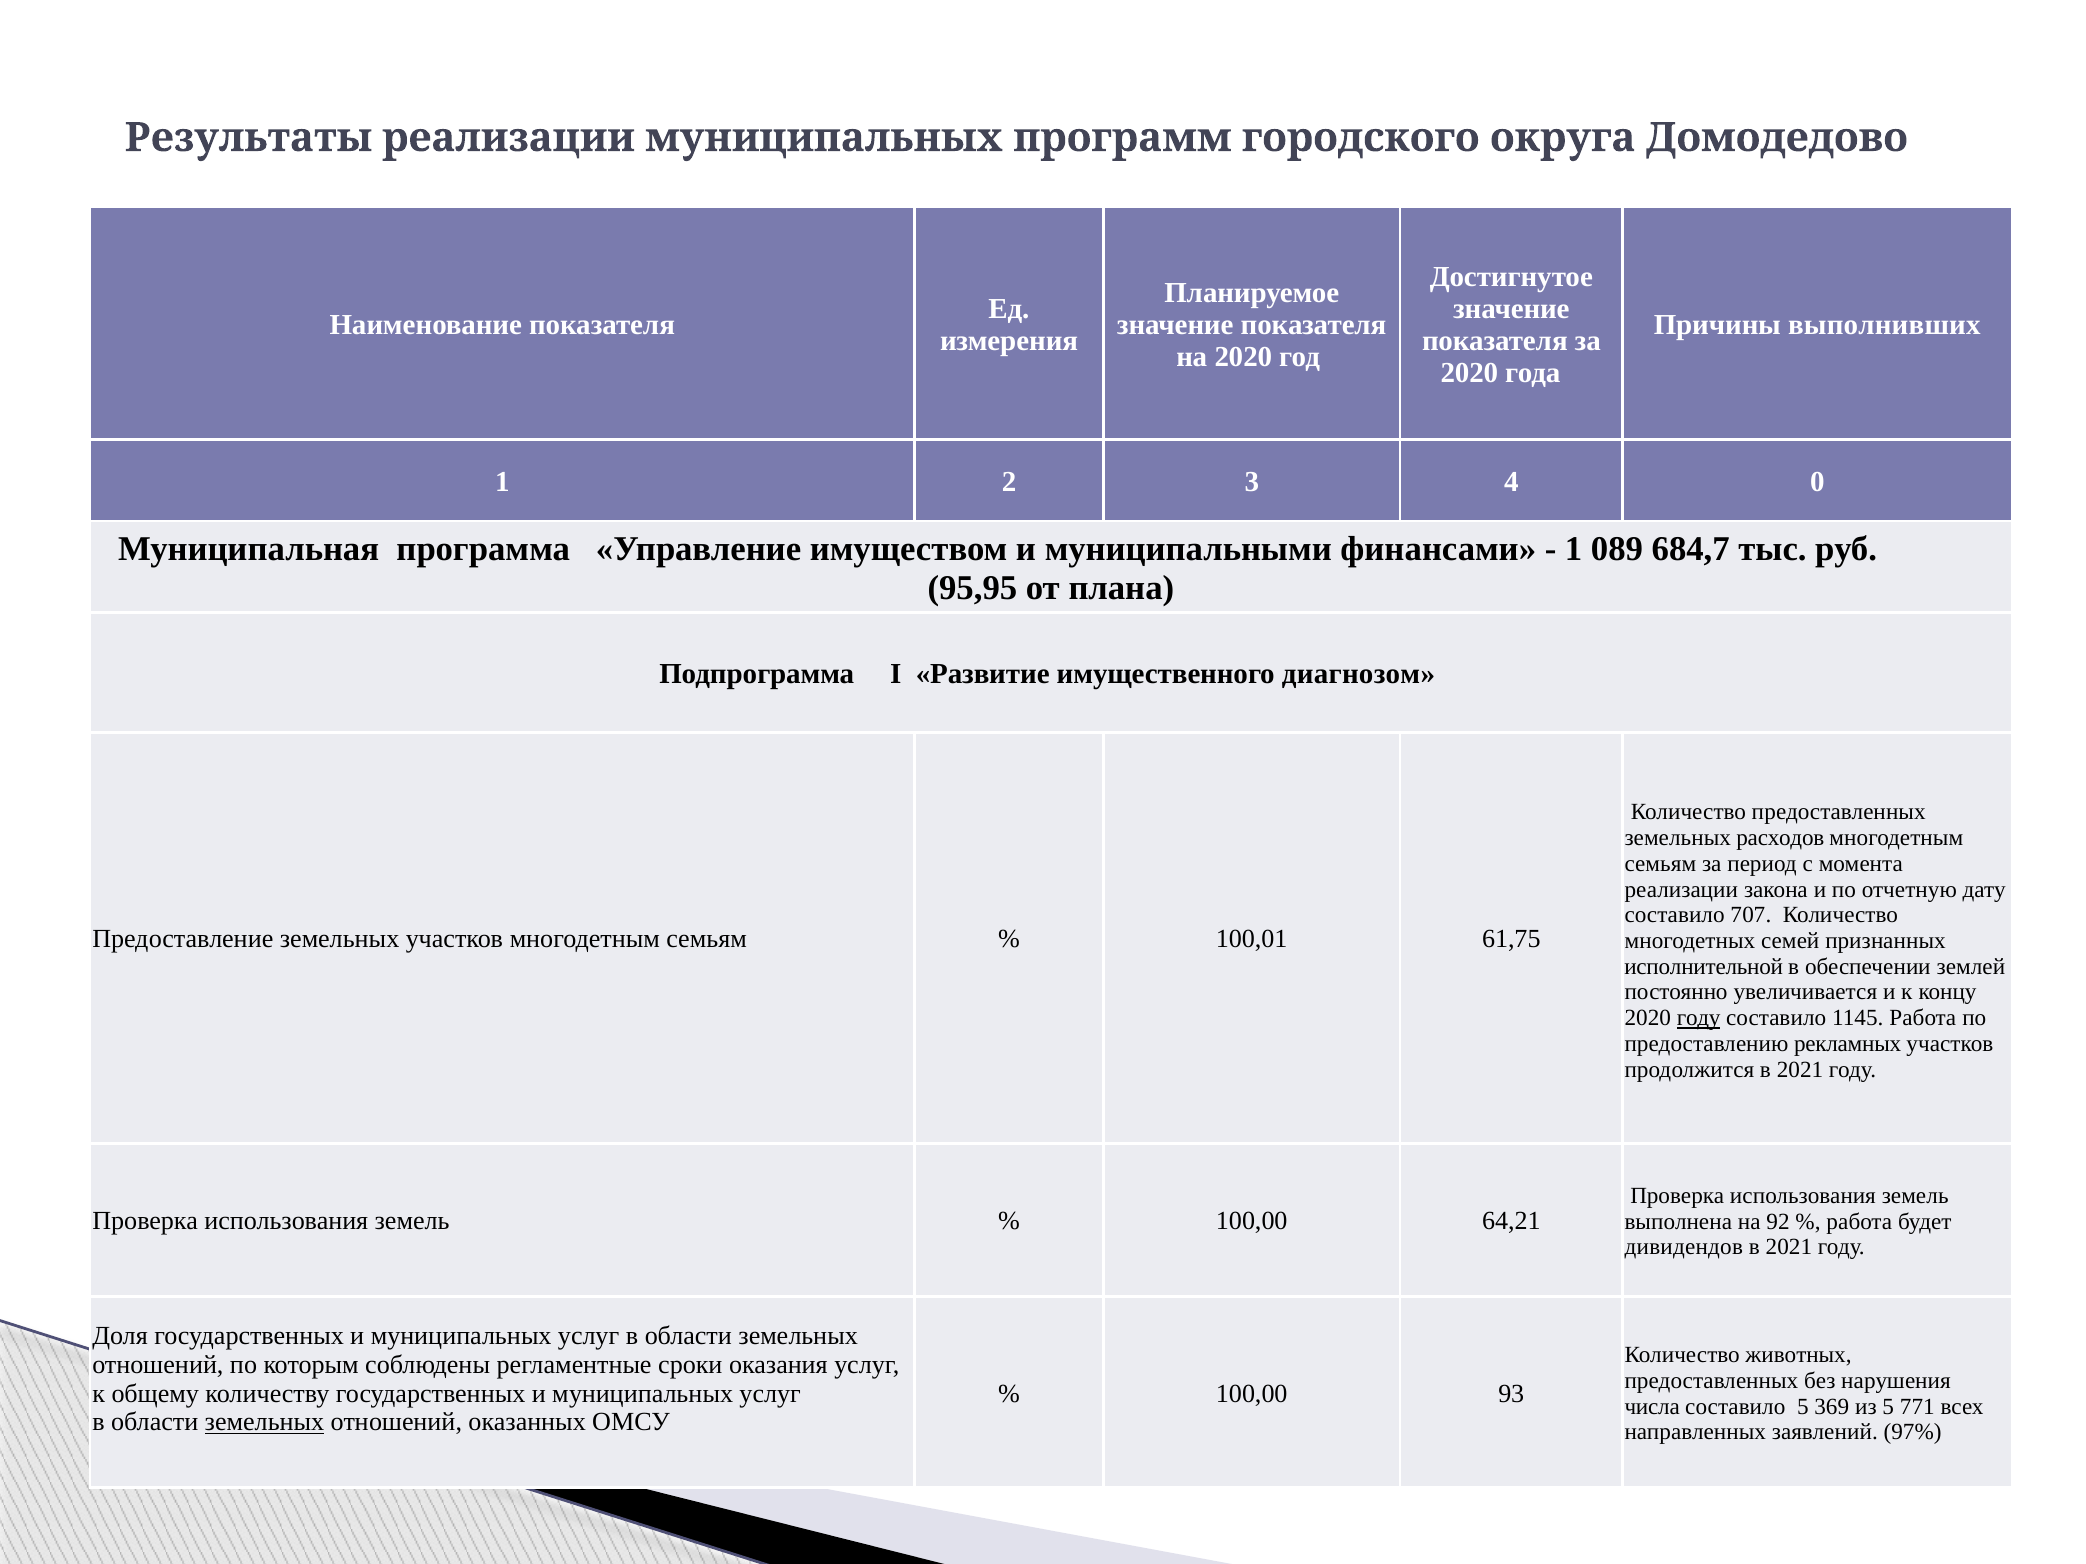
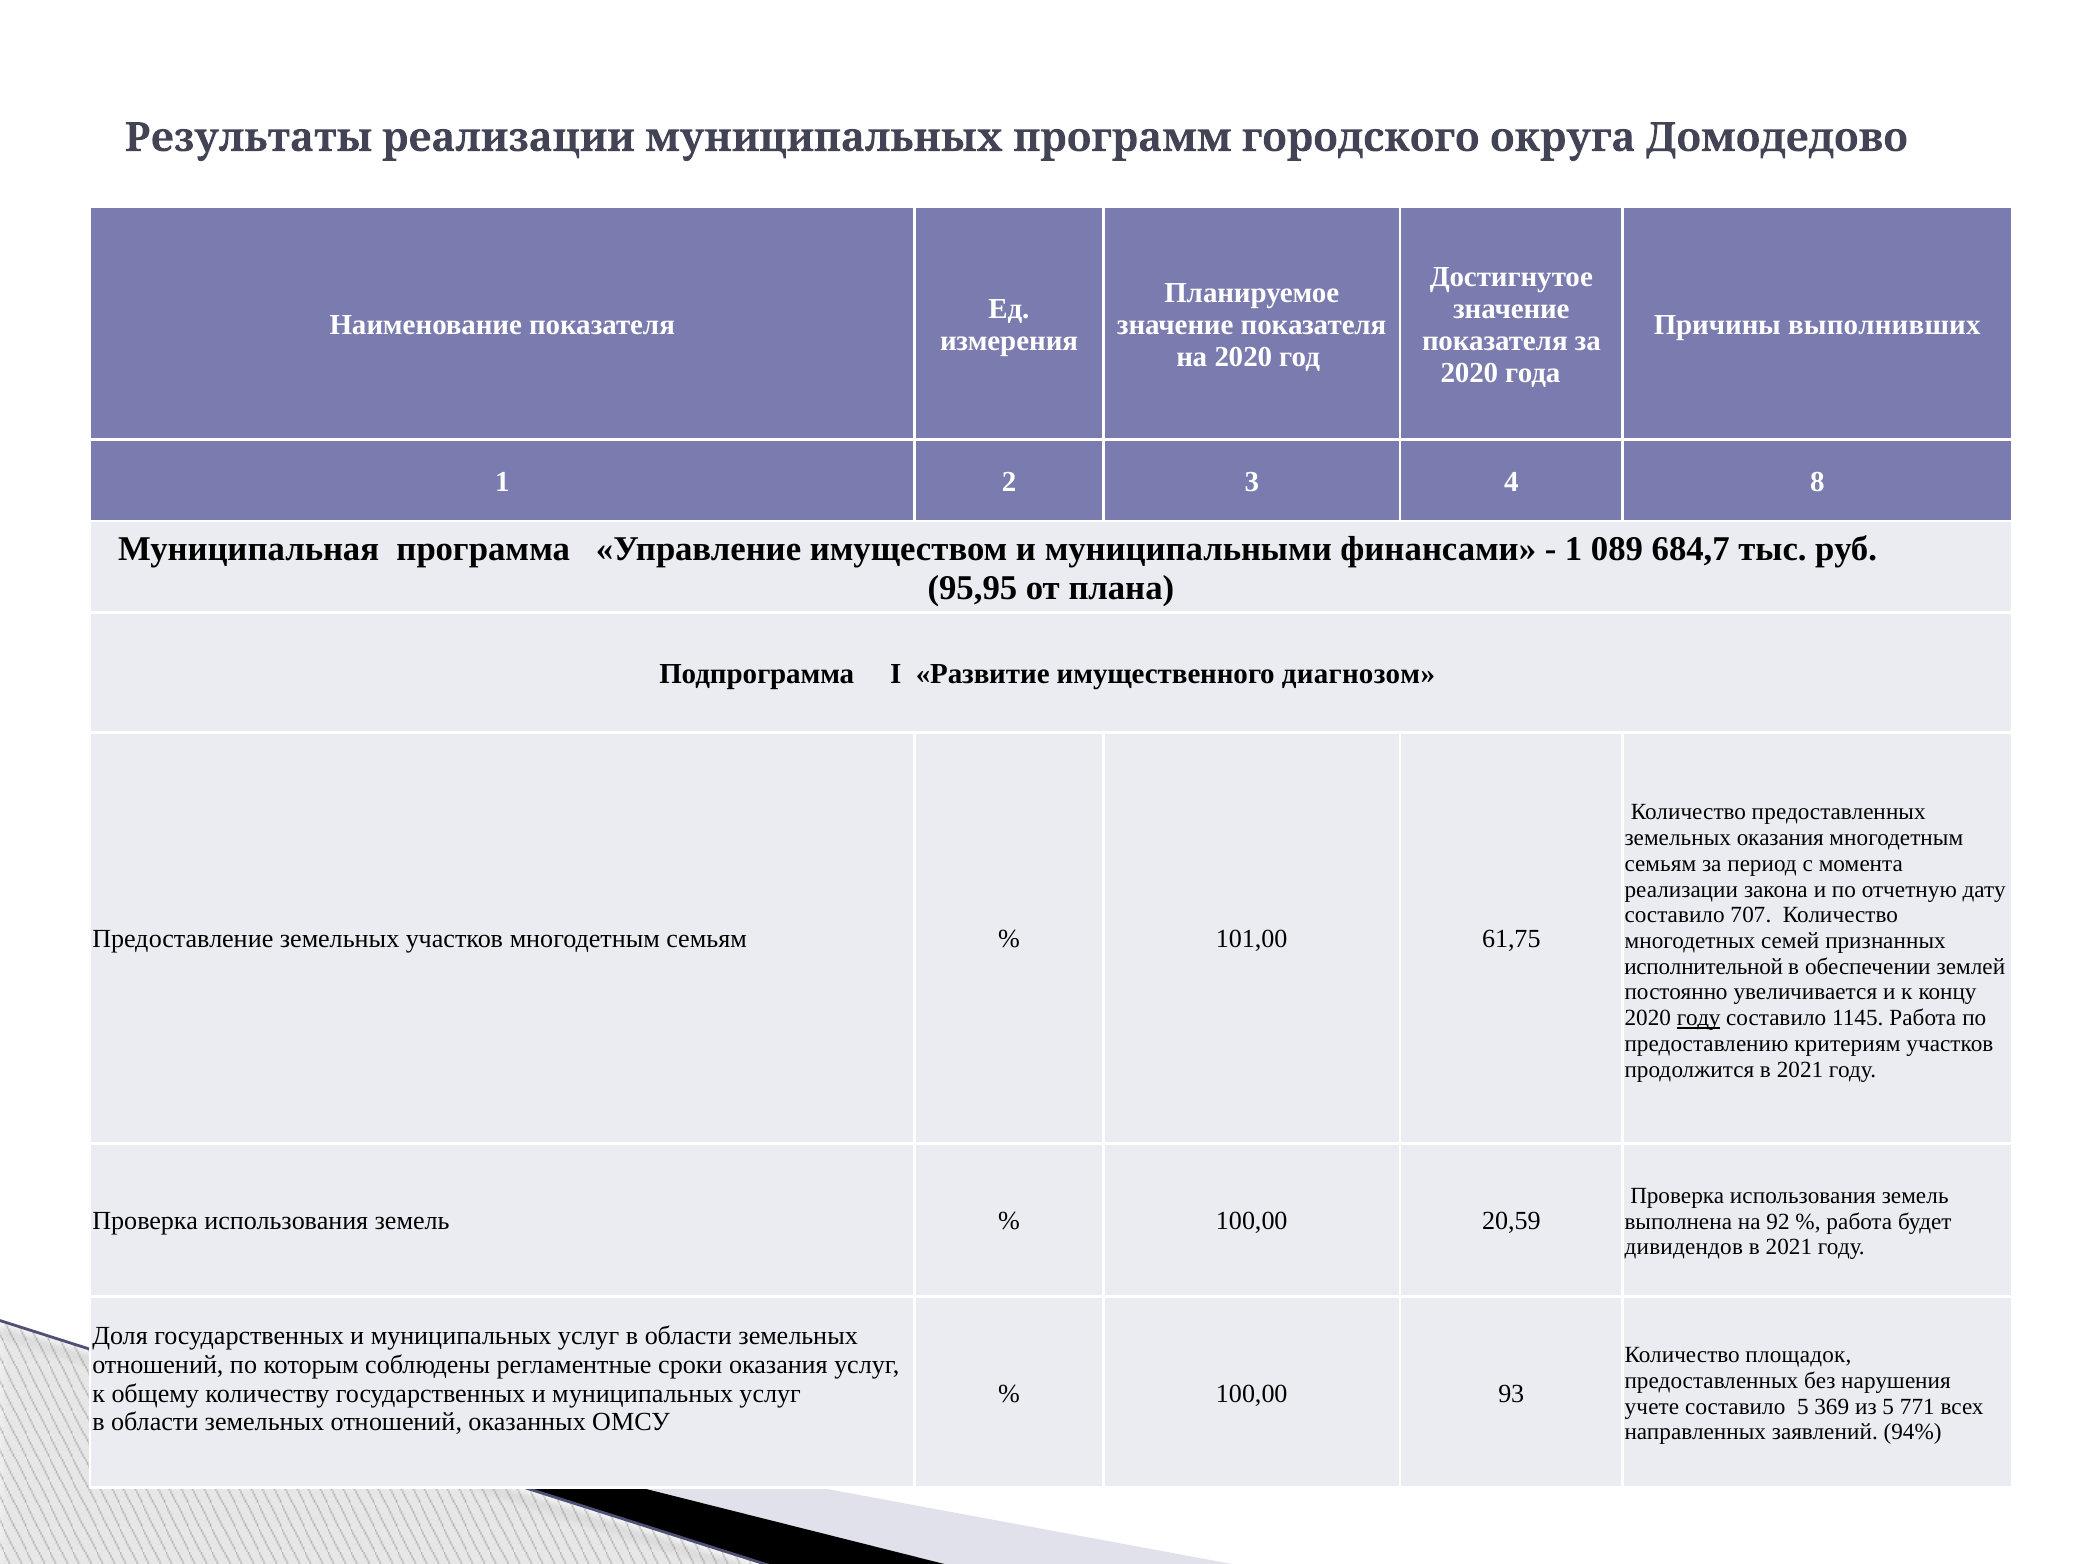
0: 0 -> 8
земельных расходов: расходов -> оказания
100,01: 100,01 -> 101,00
рекламных: рекламных -> критериям
64,21: 64,21 -> 20,59
животных: животных -> площадок
числа: числа -> учете
земельных at (265, 1423) underline: present -> none
97%: 97% -> 94%
